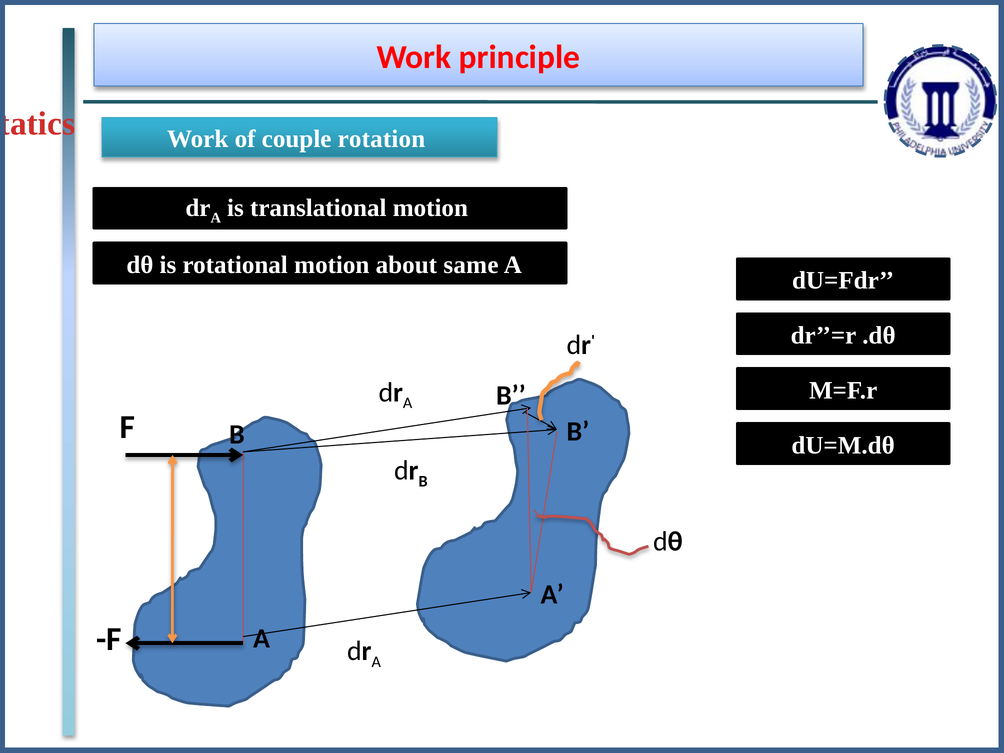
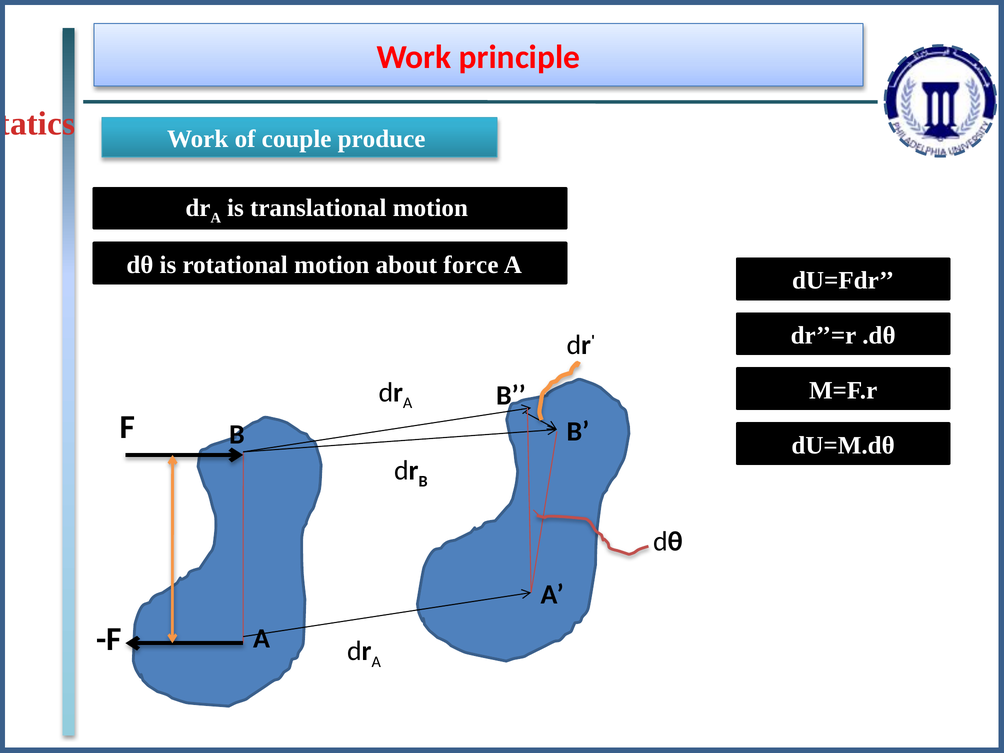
rotation: rotation -> produce
same: same -> force
